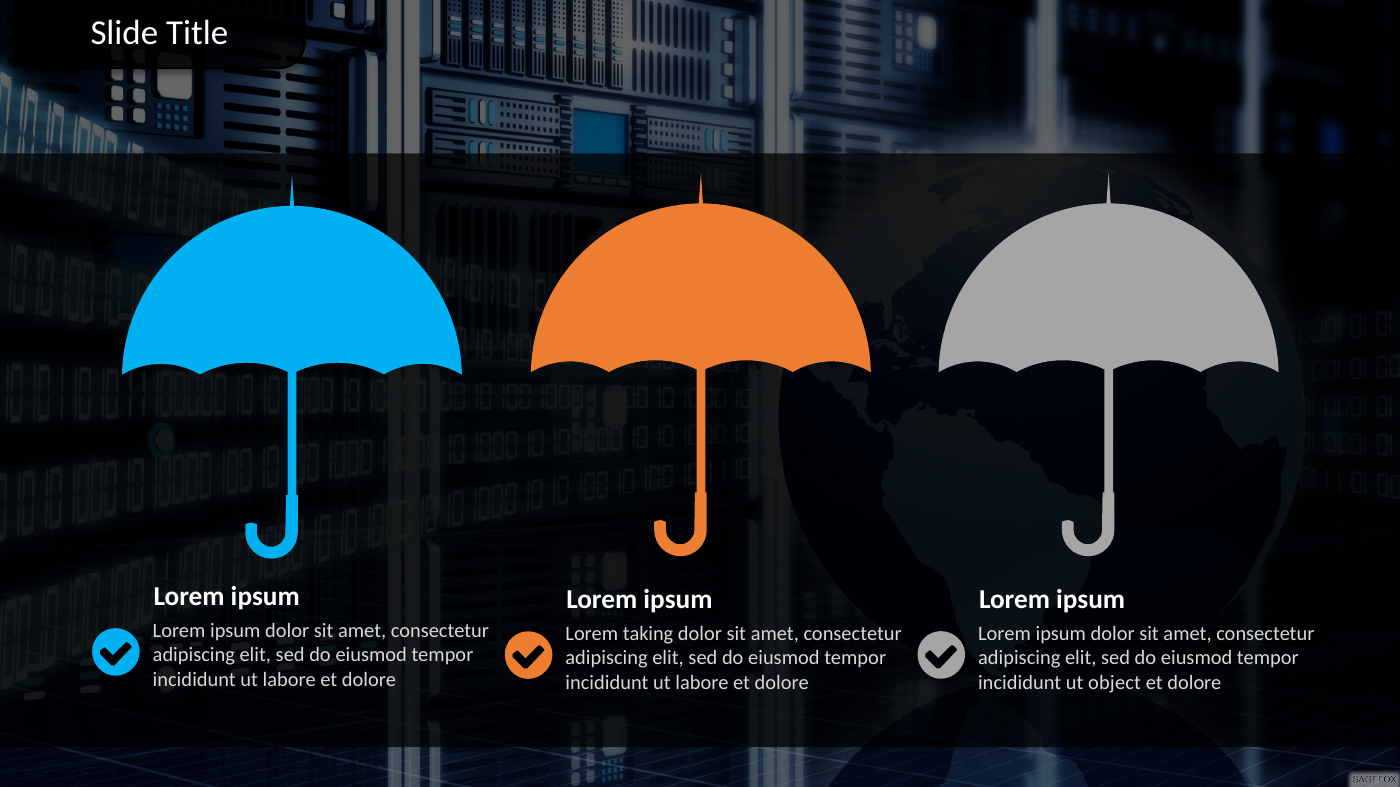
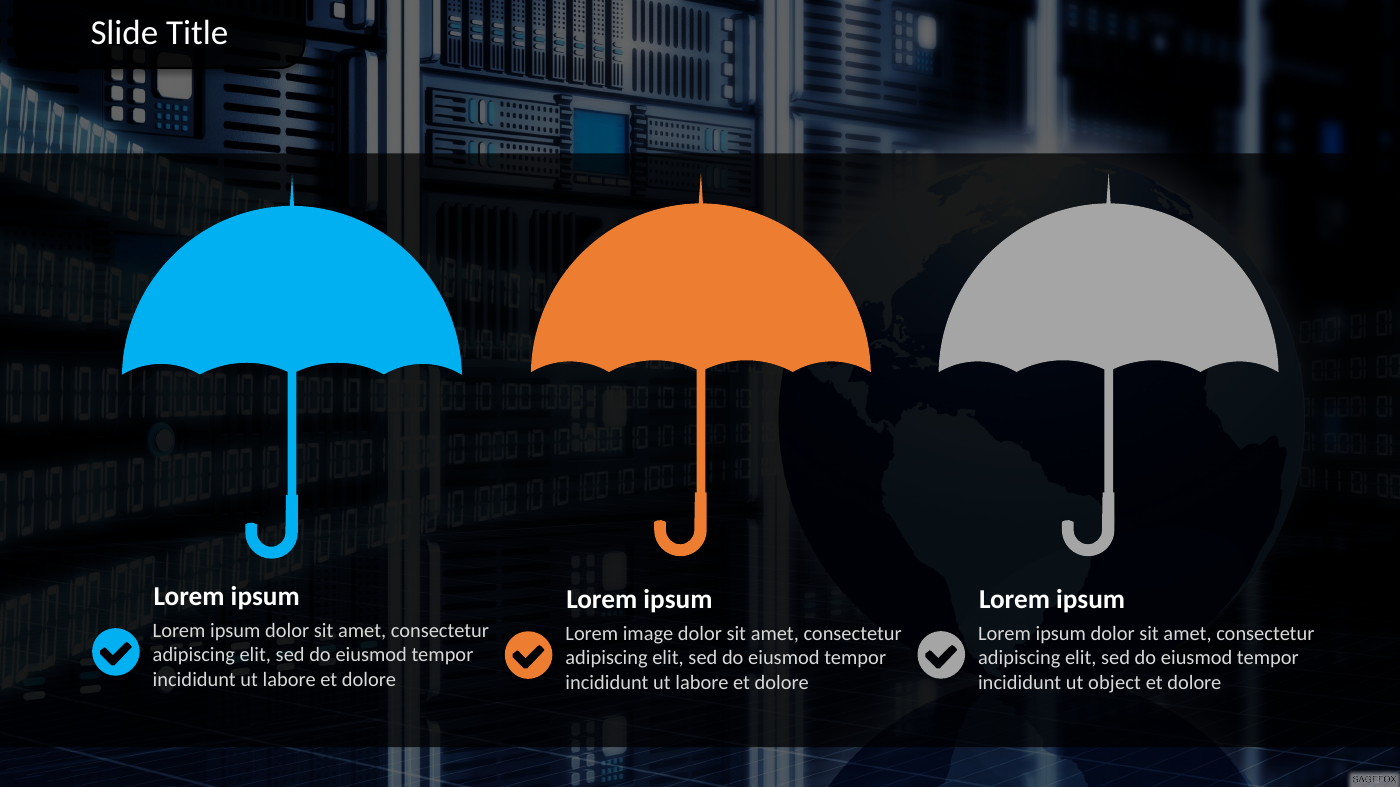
taking: taking -> image
